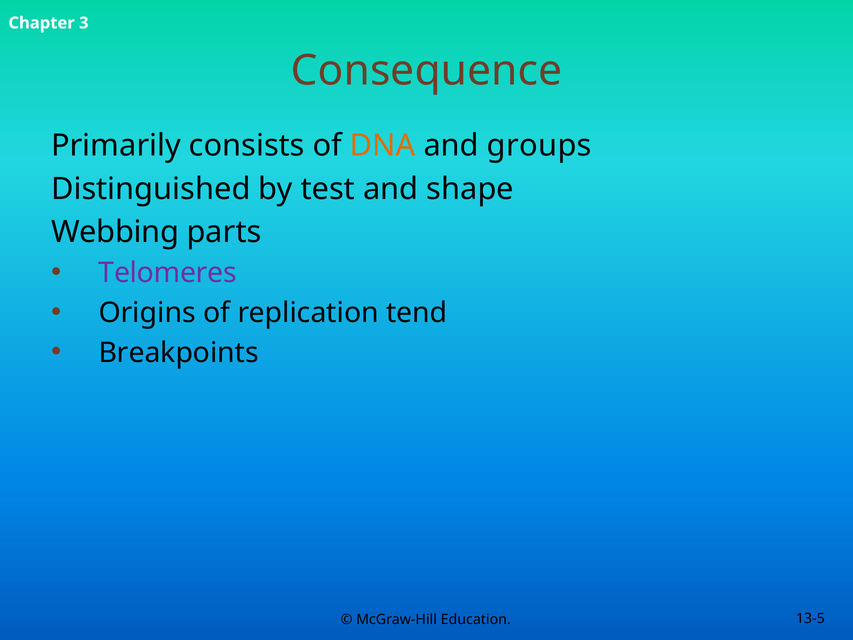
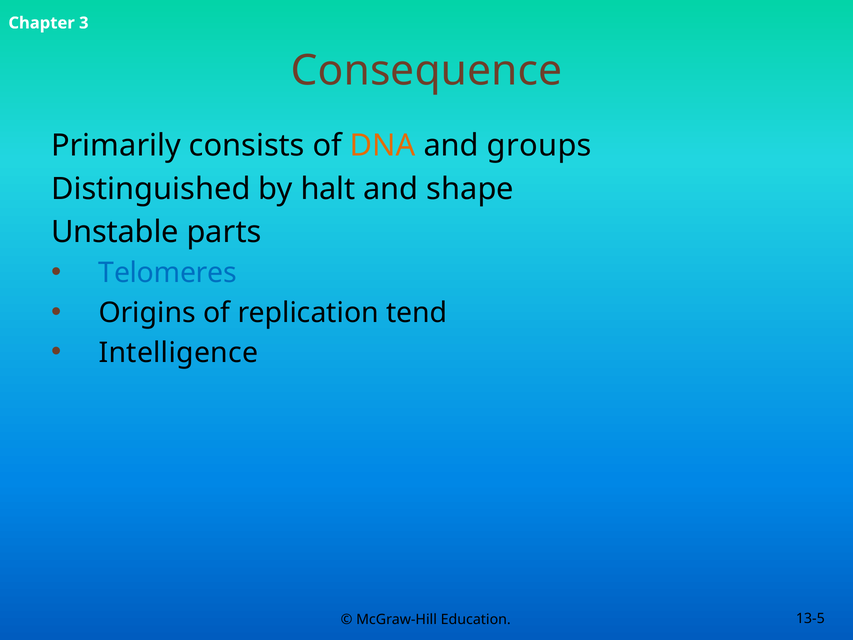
test: test -> halt
Webbing: Webbing -> Unstable
Telomeres colour: purple -> blue
Breakpoints: Breakpoints -> Intelligence
